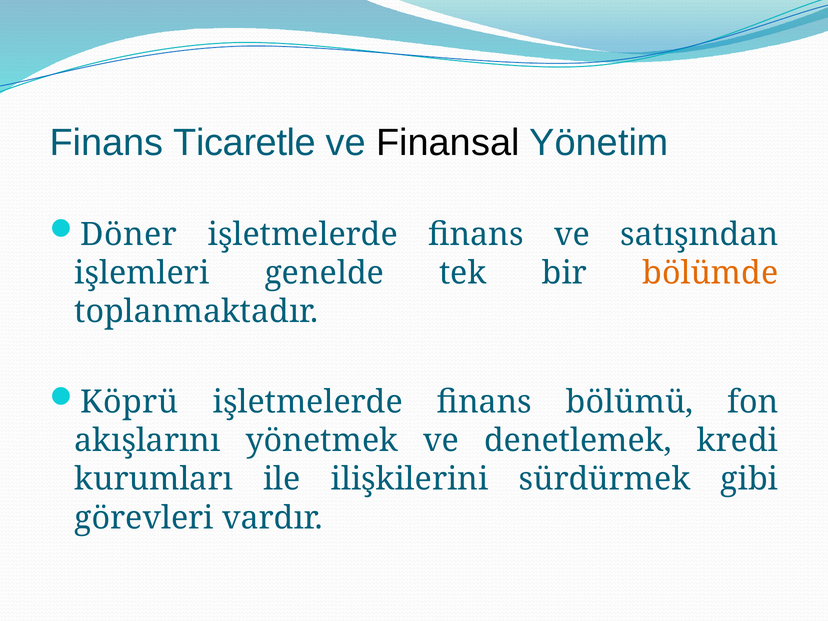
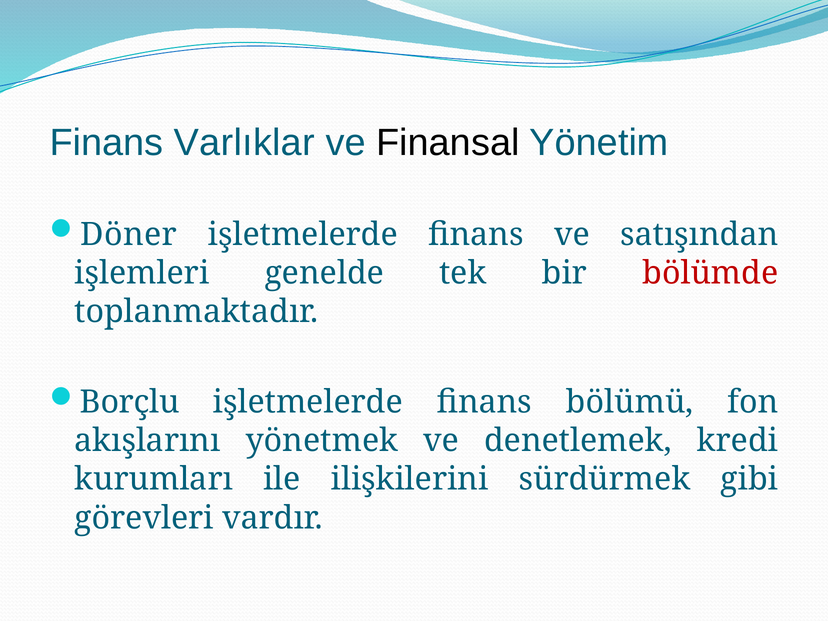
Ticaretle: Ticaretle -> Varlıklar
bölümde colour: orange -> red
Köprü: Köprü -> Borçlu
